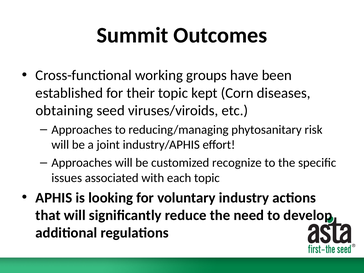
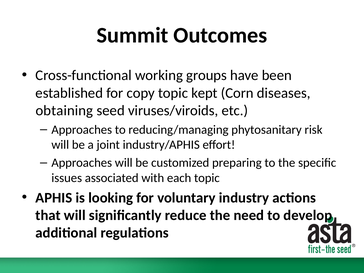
their: their -> copy
recognize: recognize -> preparing
